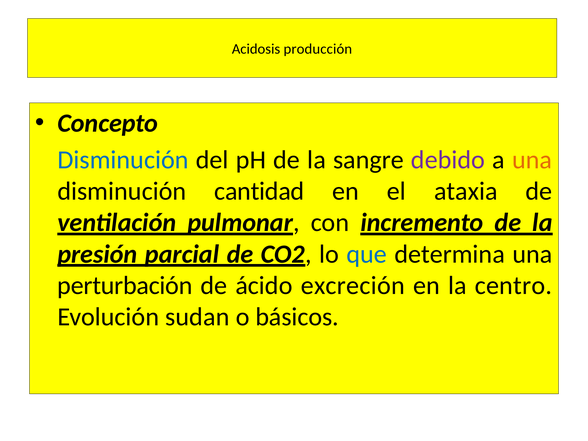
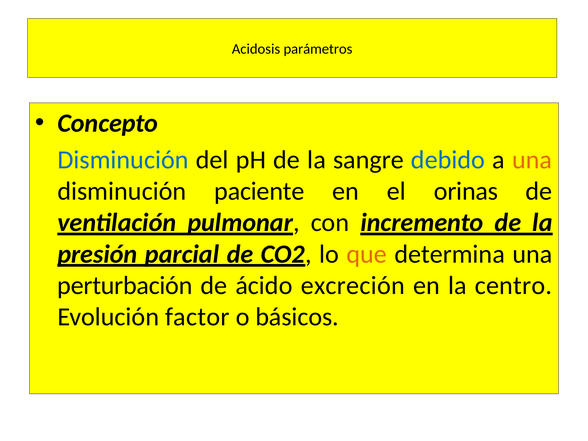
producción: producción -> parámetros
debido colour: purple -> blue
cantidad: cantidad -> paciente
ataxia: ataxia -> orinas
que colour: blue -> orange
sudan: sudan -> factor
